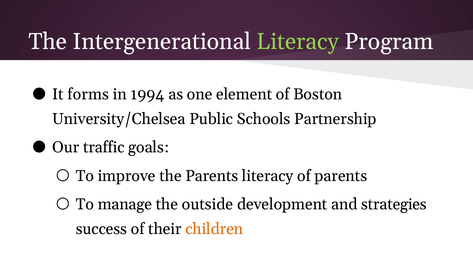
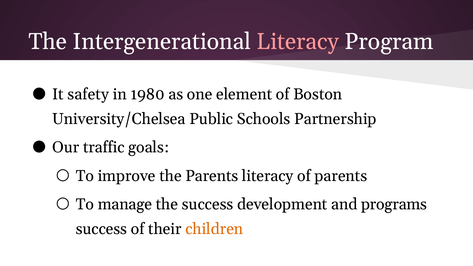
Literacy at (298, 41) colour: light green -> pink
forms: forms -> safety
1994: 1994 -> 1980
the outside: outside -> success
strategies: strategies -> programs
